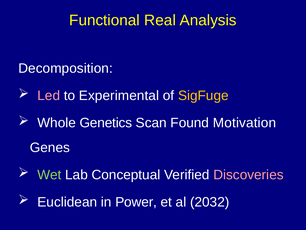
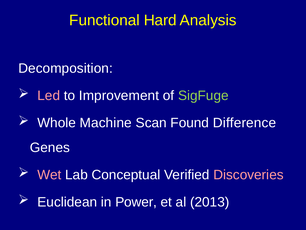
Real: Real -> Hard
Experimental: Experimental -> Improvement
SigFuge colour: yellow -> light green
Genetics: Genetics -> Machine
Motivation: Motivation -> Difference
Wet colour: light green -> pink
2032: 2032 -> 2013
